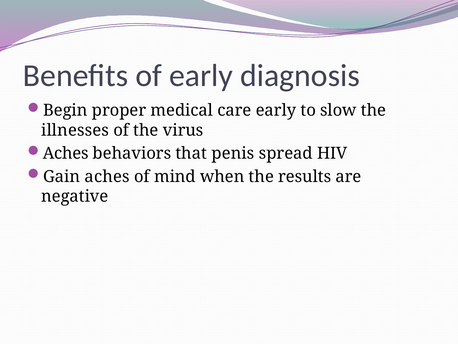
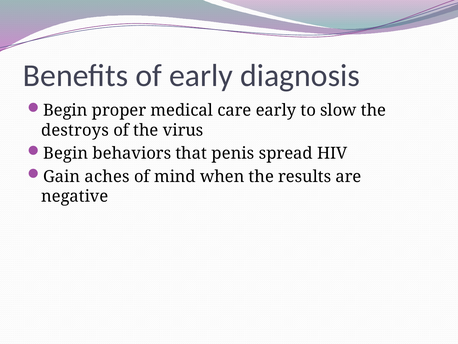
illnesses: illnesses -> destroys
Aches at (66, 153): Aches -> Begin
